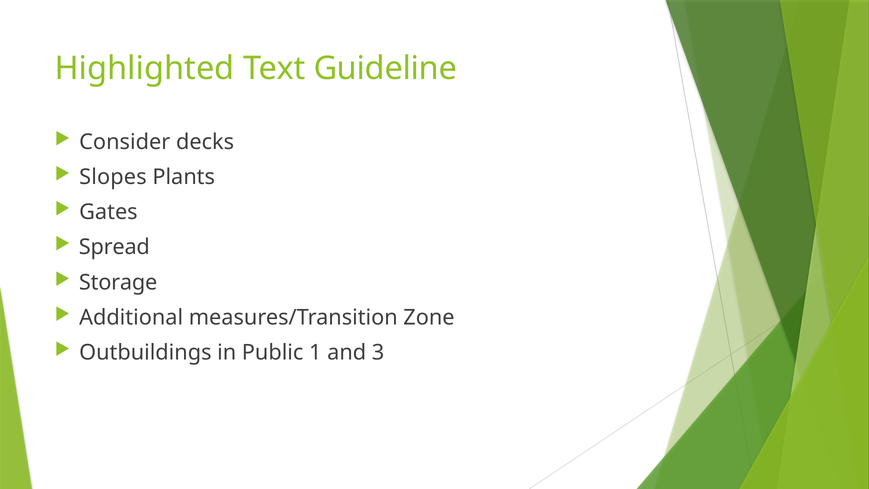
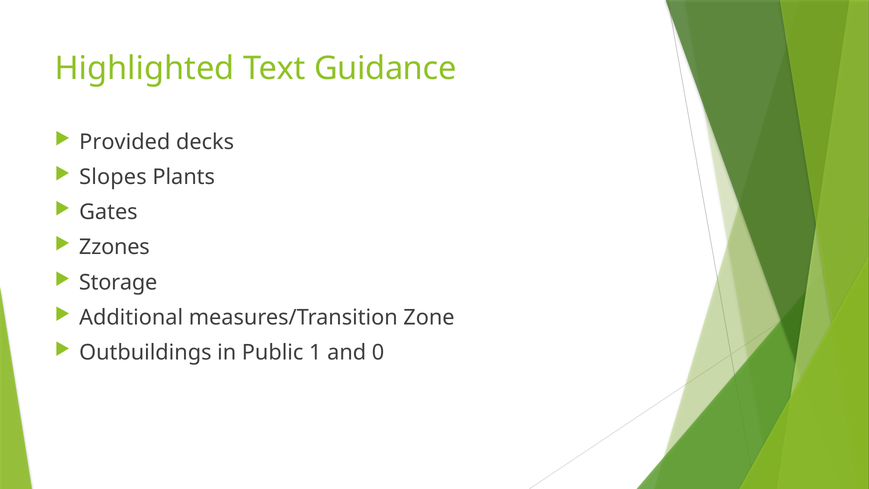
Guideline: Guideline -> Guidance
Consider: Consider -> Provided
Spread: Spread -> Zzones
3: 3 -> 0
